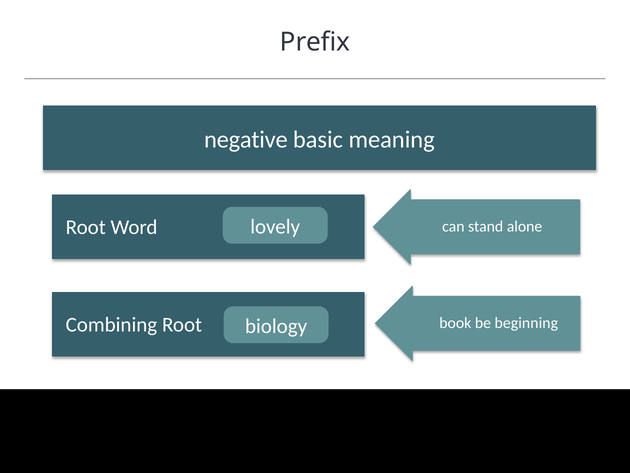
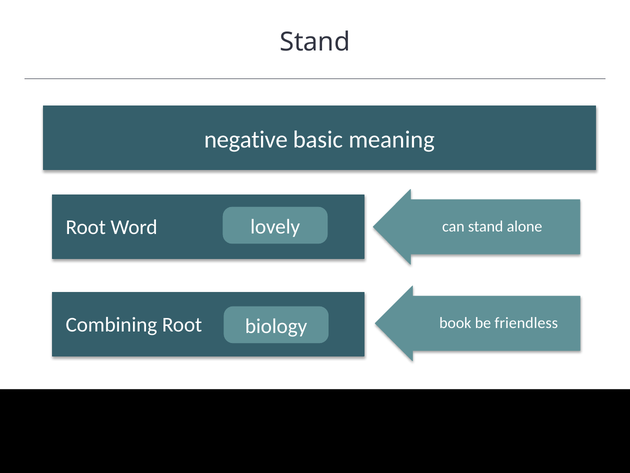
Prefix at (315, 42): Prefix -> Stand
beginning: beginning -> friendless
